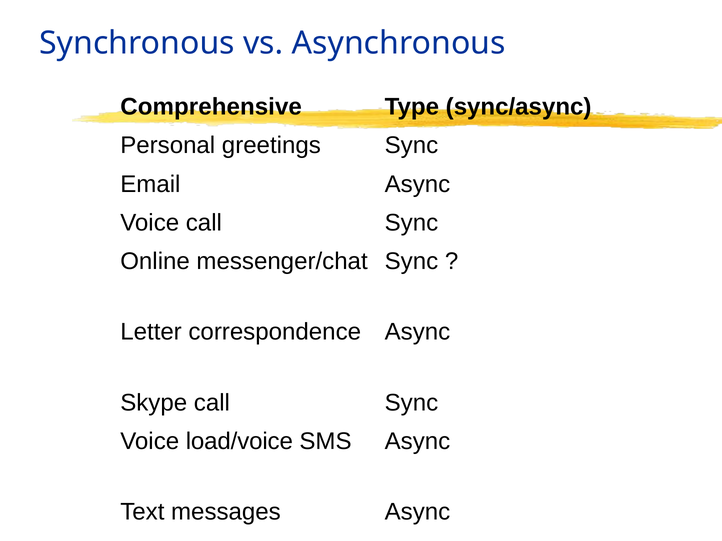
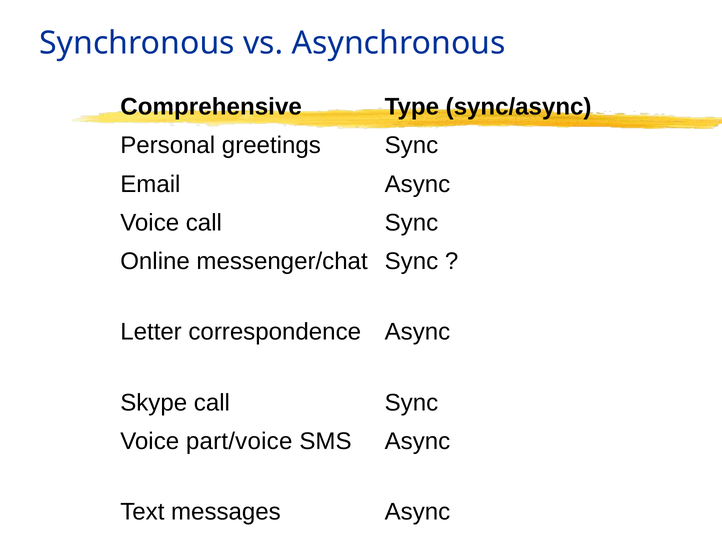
load/voice: load/voice -> part/voice
